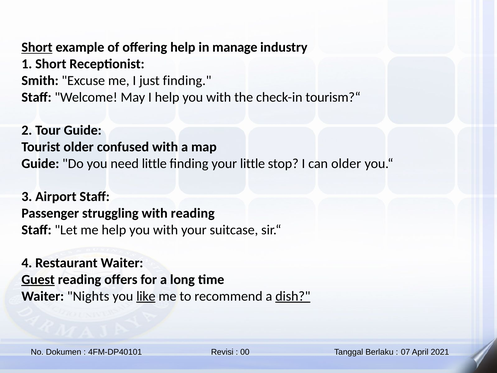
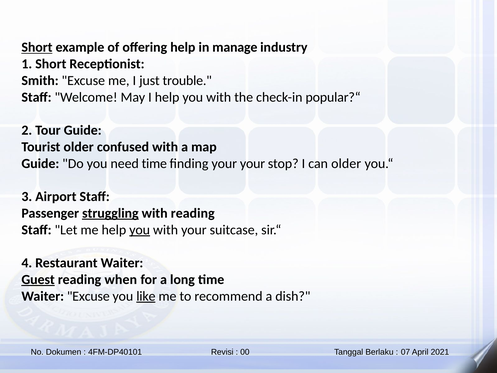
just finding: finding -> trouble
tourism?“: tourism?“ -> popular?“
need little: little -> time
your little: little -> your
struggling underline: none -> present
you at (140, 230) underline: none -> present
offers: offers -> when
Waiter Nights: Nights -> Excuse
dish underline: present -> none
